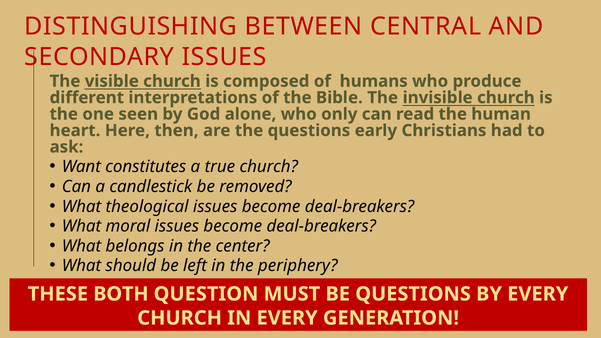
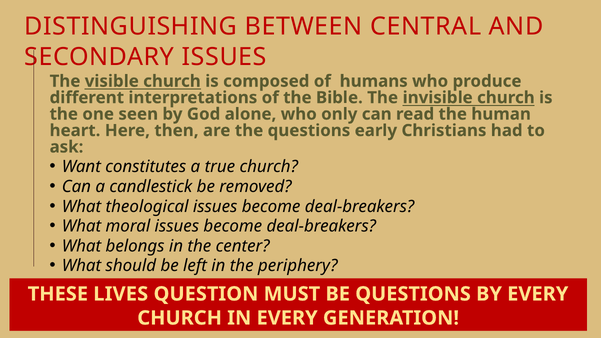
BOTH: BOTH -> LIVES
